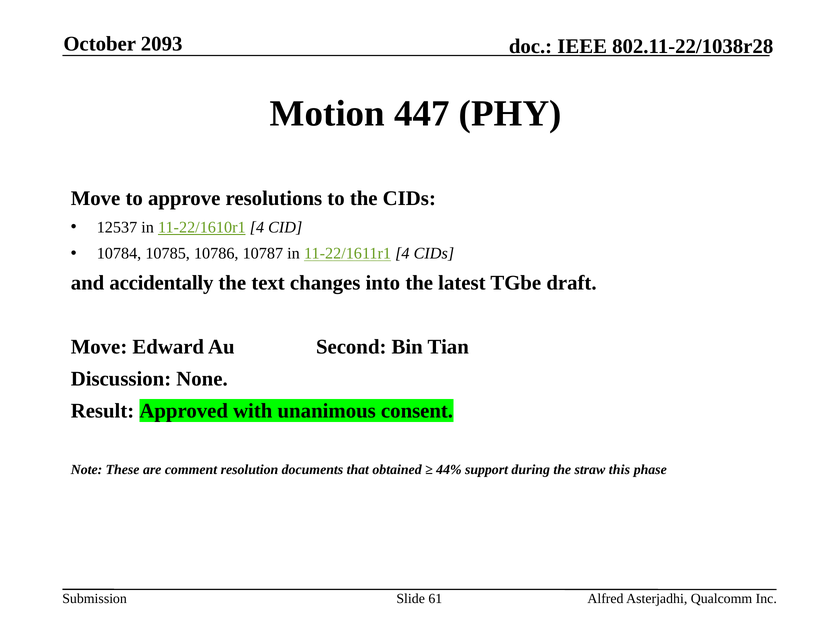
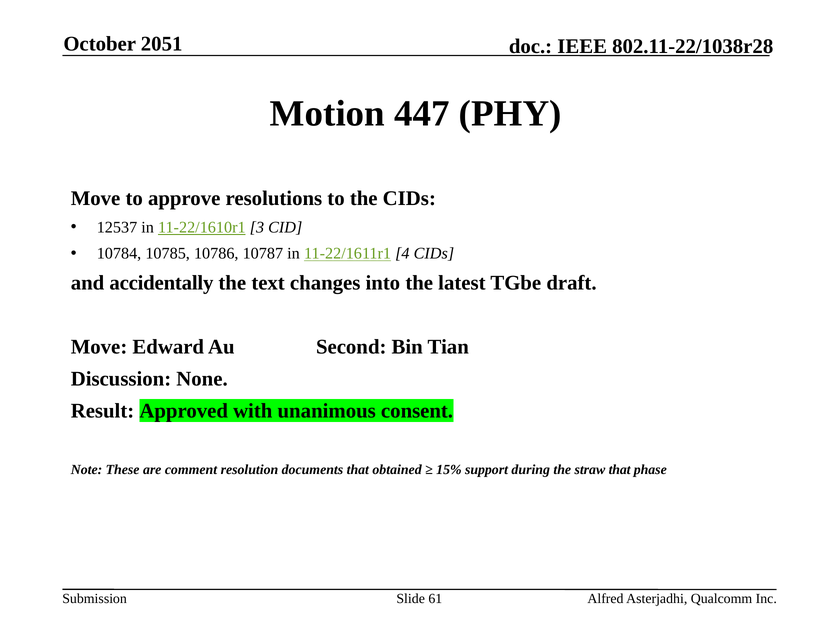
2093: 2093 -> 2051
11-22/1610r1 4: 4 -> 3
44%: 44% -> 15%
straw this: this -> that
